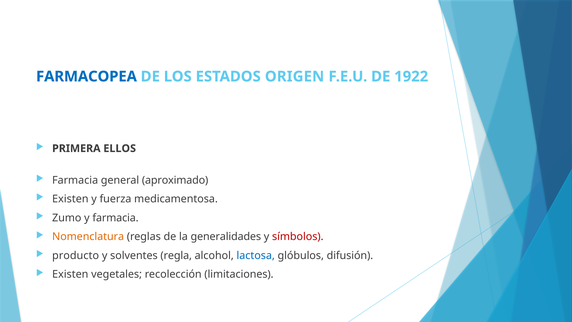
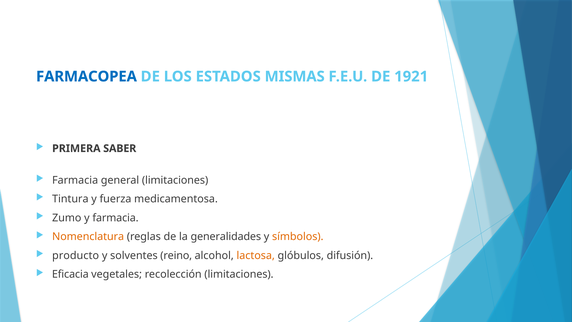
ORIGEN: ORIGEN -> MISMAS
1922: 1922 -> 1921
ELLOS: ELLOS -> SABER
general aproximado: aproximado -> limitaciones
Existen at (70, 199): Existen -> Tintura
símbolos colour: red -> orange
regla: regla -> reino
lactosa colour: blue -> orange
Existen at (70, 274): Existen -> Eficacia
